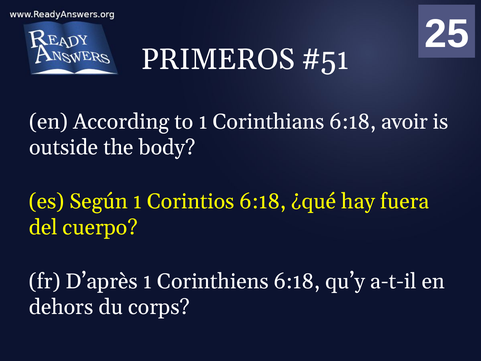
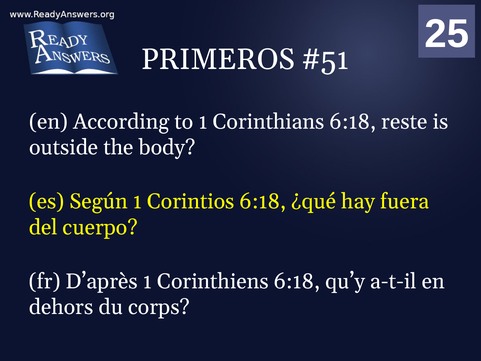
avoir: avoir -> reste
